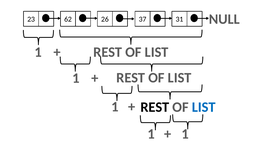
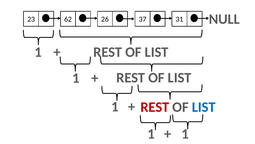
REST at (155, 107) colour: black -> red
